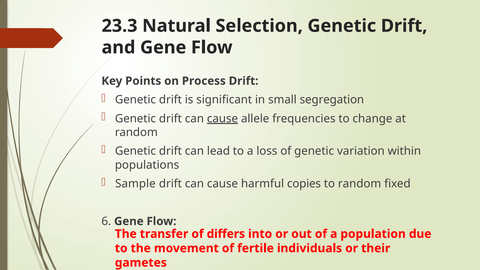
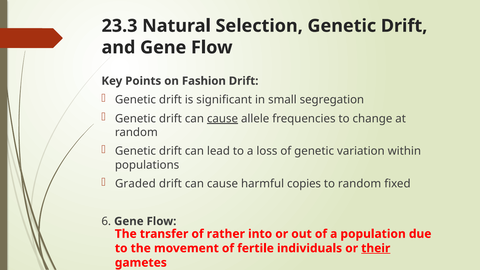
Process: Process -> Fashion
Sample: Sample -> Graded
differs: differs -> rather
their underline: none -> present
